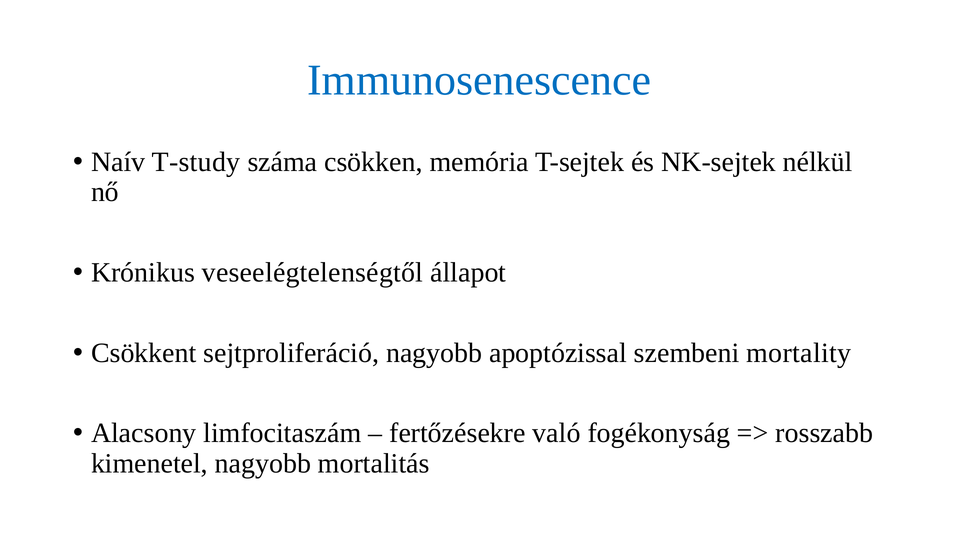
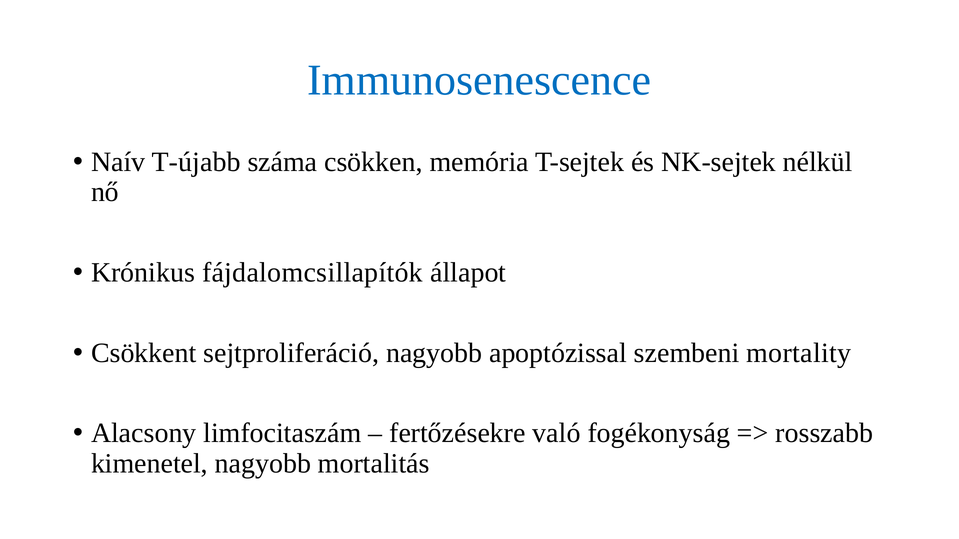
T-study: T-study -> T-újabb
veseelégtelenségtől: veseelégtelenségtől -> fájdalomcsillapítók
